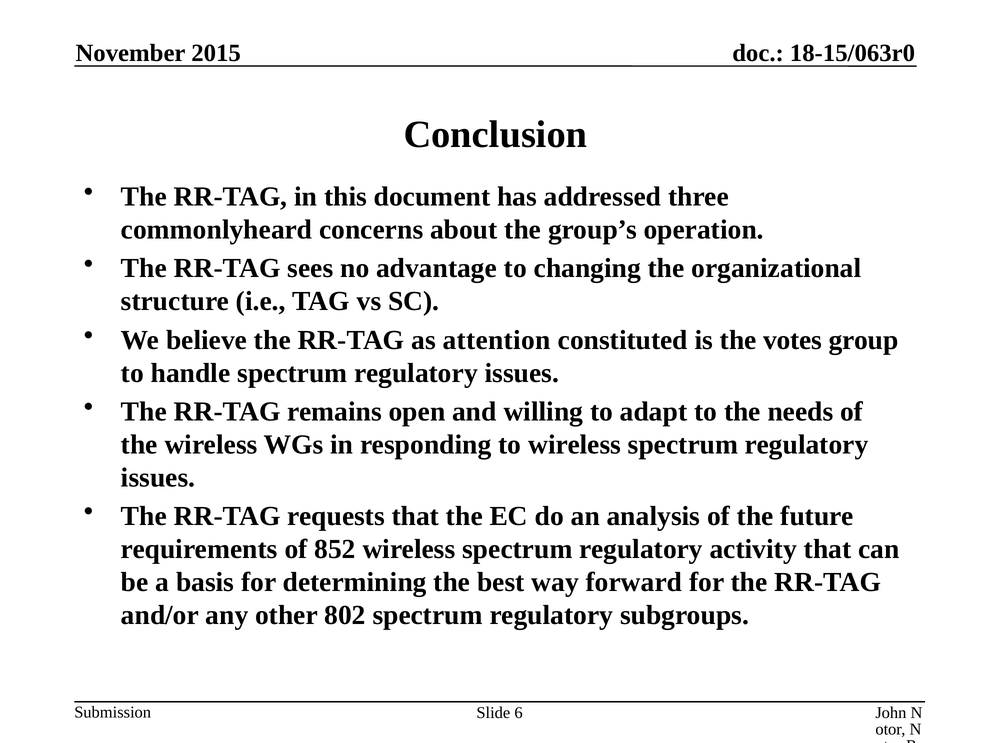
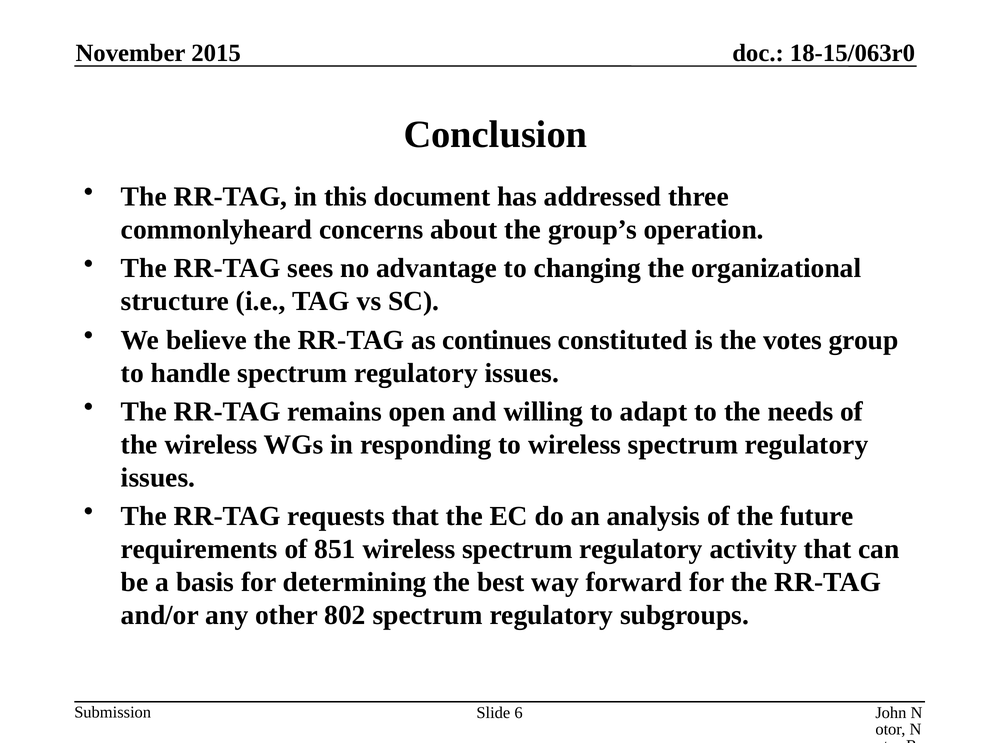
attention: attention -> continues
852: 852 -> 851
